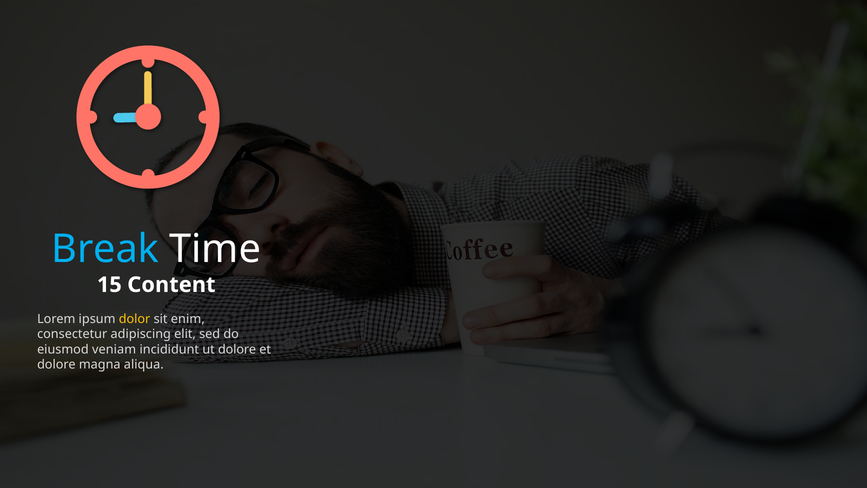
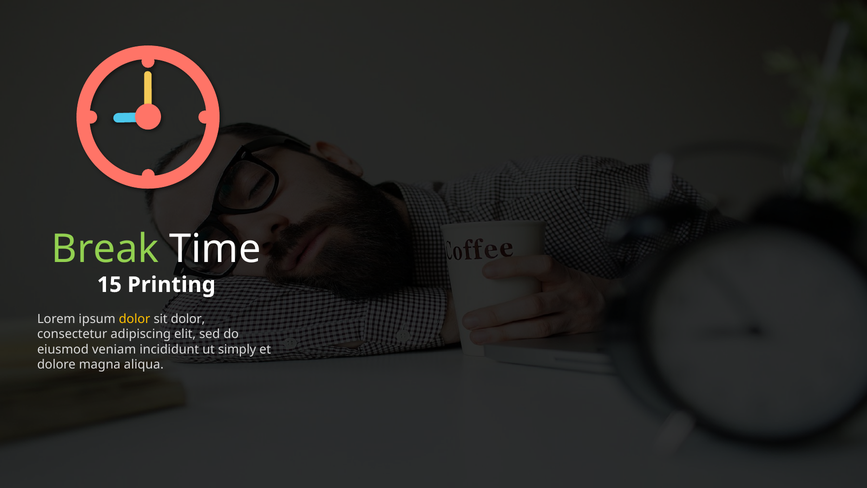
Break colour: light blue -> light green
Content: Content -> Printing
sit enim: enim -> dolor
ut dolore: dolore -> simply
